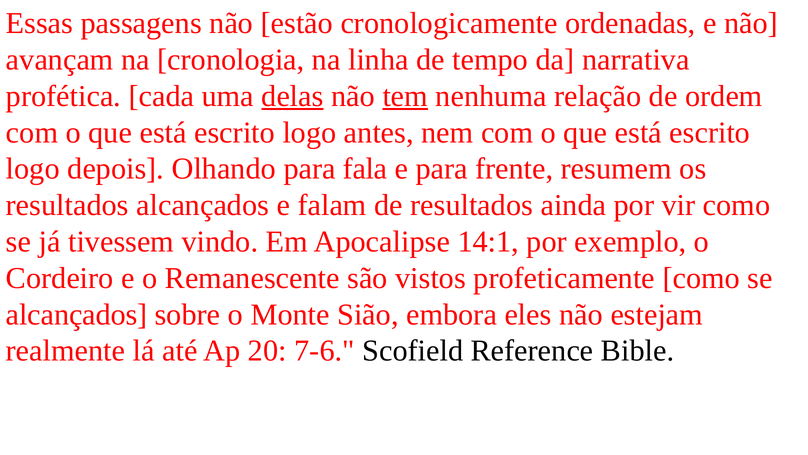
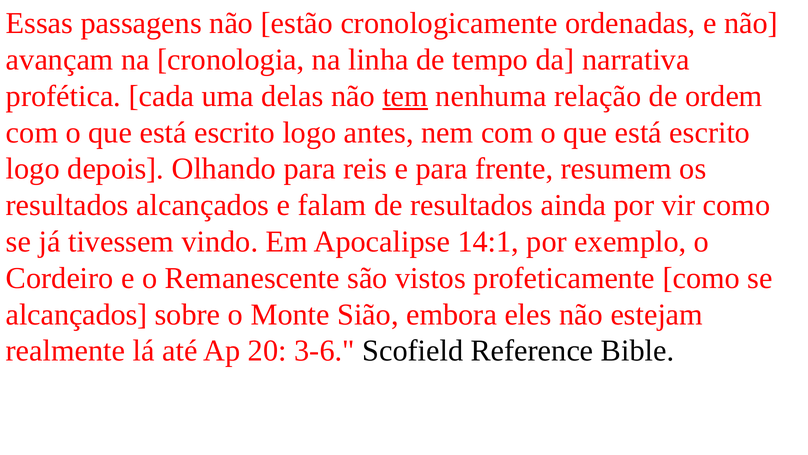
delas underline: present -> none
fala: fala -> reis
7-6: 7-6 -> 3-6
